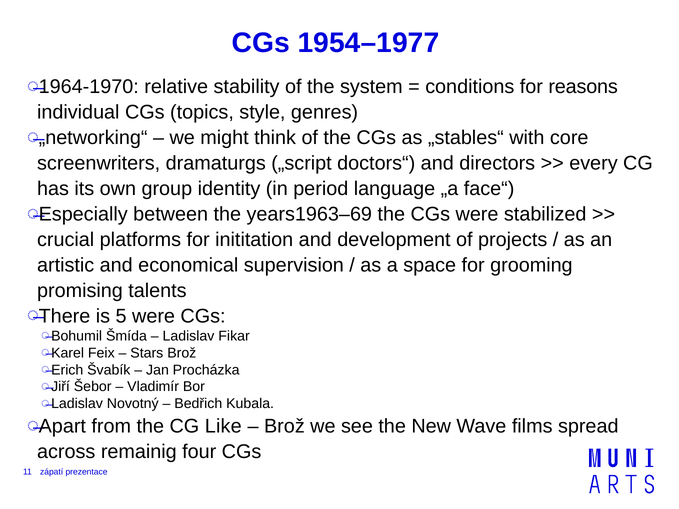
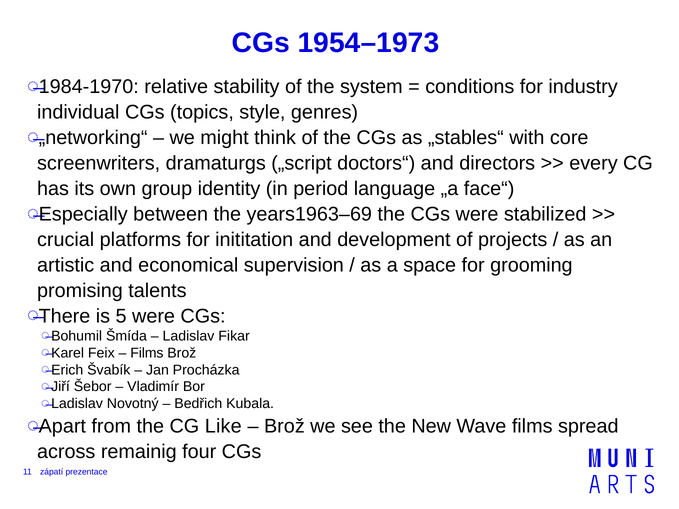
1954–1977: 1954–1977 -> 1954–1973
1964-1970: 1964-1970 -> 1984-1970
reasons: reasons -> industry
Stars at (147, 353): Stars -> Films
